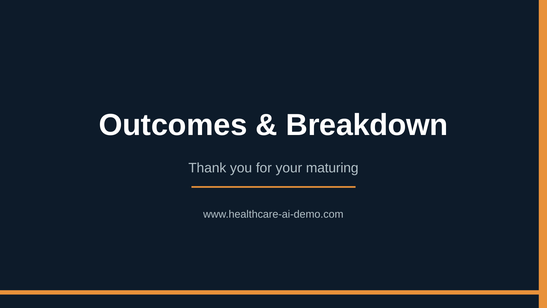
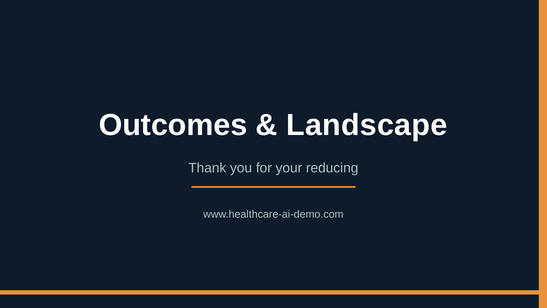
Breakdown: Breakdown -> Landscape
maturing: maturing -> reducing
